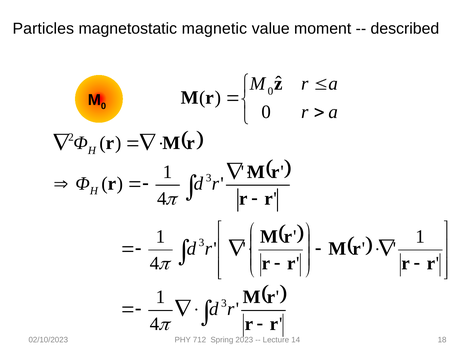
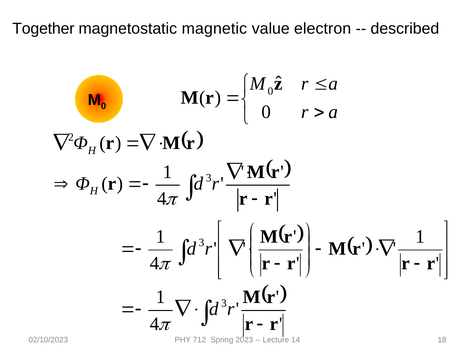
Particles: Particles -> Together
moment: moment -> electron
